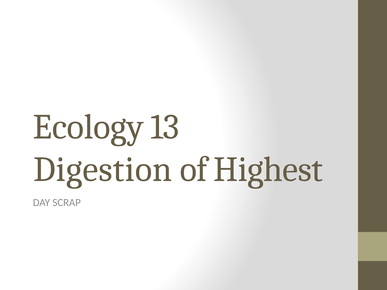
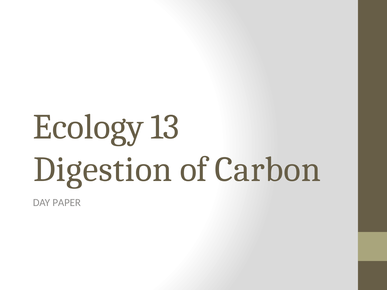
Highest: Highest -> Carbon
SCRAP: SCRAP -> PAPER
